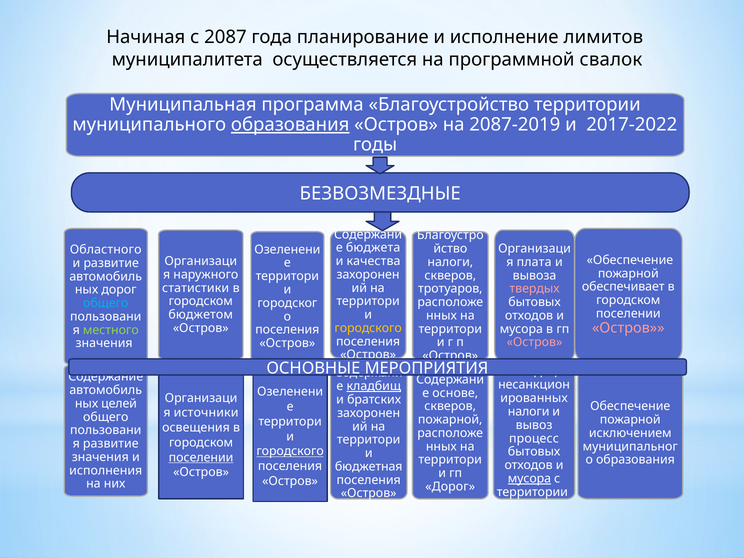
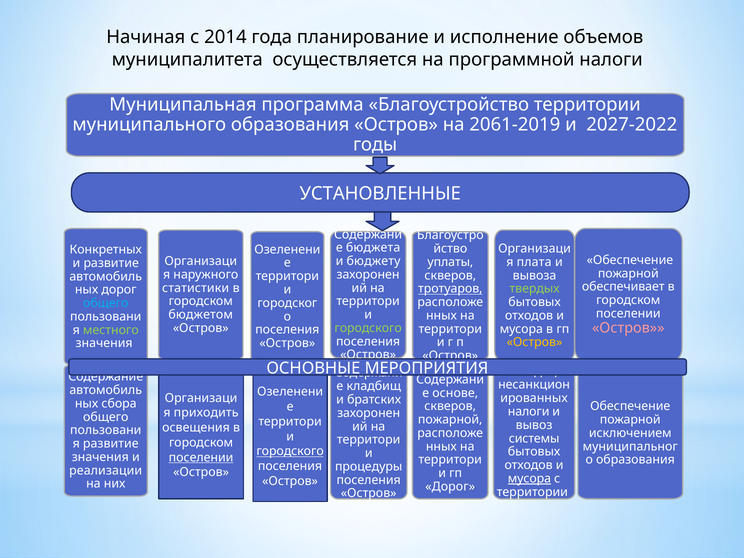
2087: 2087 -> 2014
лимитов: лимитов -> объемов
программной свалок: свалок -> налоги
образования at (290, 125) underline: present -> none
2087-2019: 2087-2019 -> 2061-2019
2017-2022: 2017-2022 -> 2027-2022
БЕЗВОЗМЕЗДНЫЕ: БЕЗВОЗМЕЗДНЫЕ -> УСТАНОВЛЕННЫЕ
Областного: Областного -> Конкретных
качества: качества -> бюджету
налоги at (450, 262): налоги -> уплаты
тротуаров underline: none -> present
твердых colour: pink -> light green
городского at (368, 328) colour: yellow -> light green
Остров at (535, 342) colour: pink -> yellow
кладбищ underline: present -> none
целей: целей -> сбора
источники: источники -> приходить
процесс: процесс -> системы
бюджетная: бюджетная -> процедуры
исполнения: исполнения -> реализации
